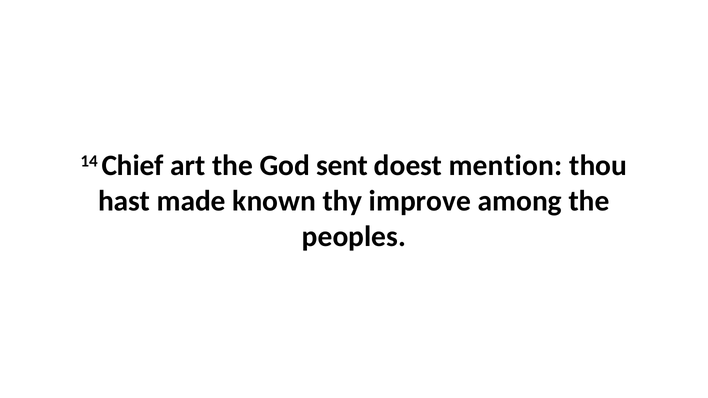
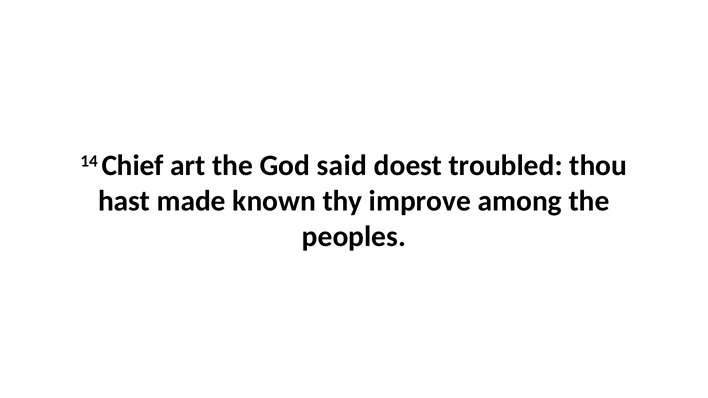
sent: sent -> said
mention: mention -> troubled
